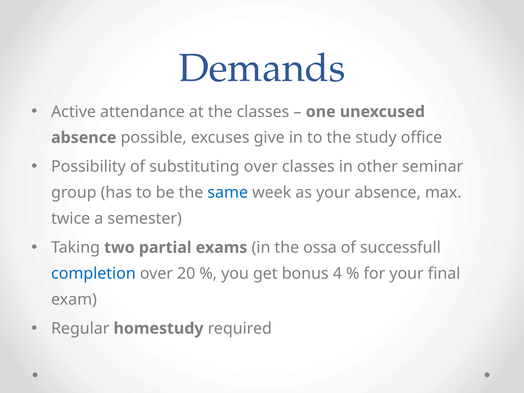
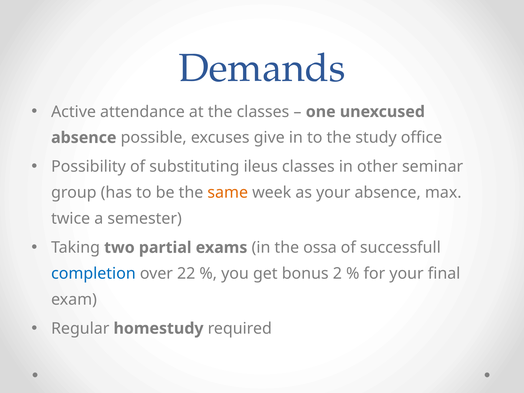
substituting over: over -> ileus
same colour: blue -> orange
20: 20 -> 22
4: 4 -> 2
